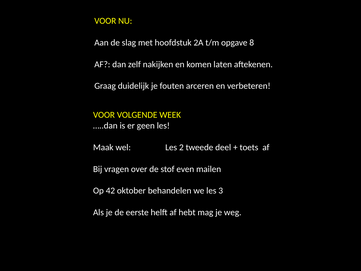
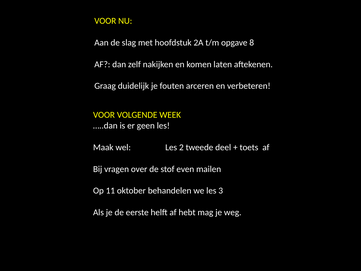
42: 42 -> 11
